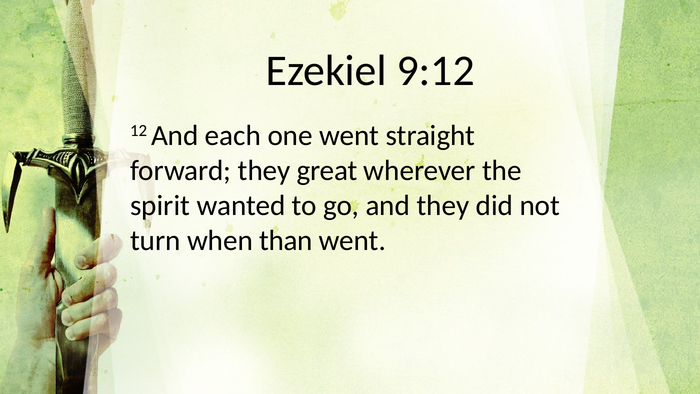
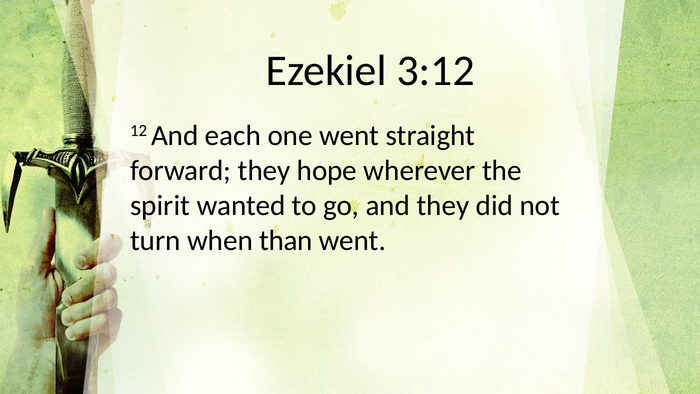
9:12: 9:12 -> 3:12
great: great -> hope
